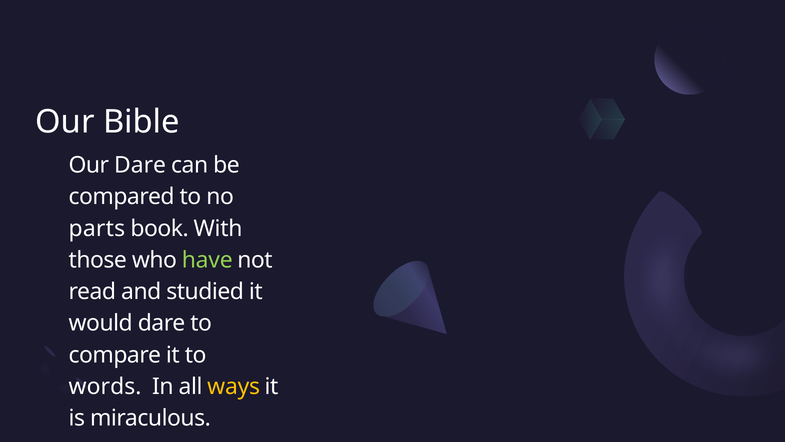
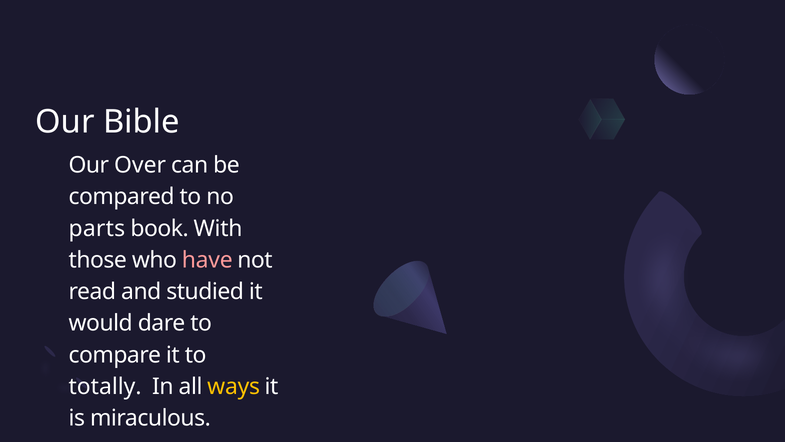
Our Dare: Dare -> Over
have colour: light green -> pink
words: words -> totally
